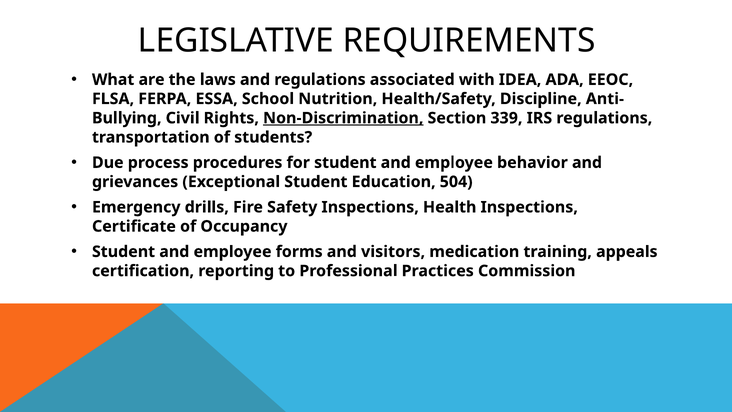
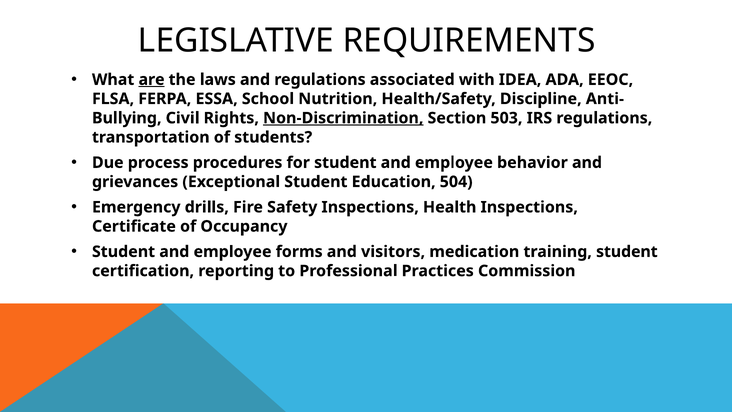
are underline: none -> present
339: 339 -> 503
training appeals: appeals -> student
